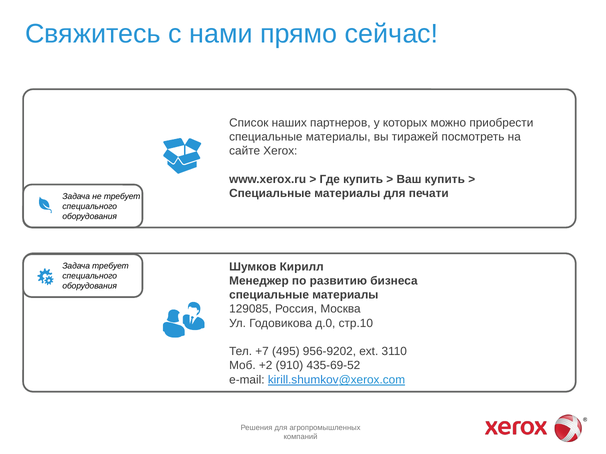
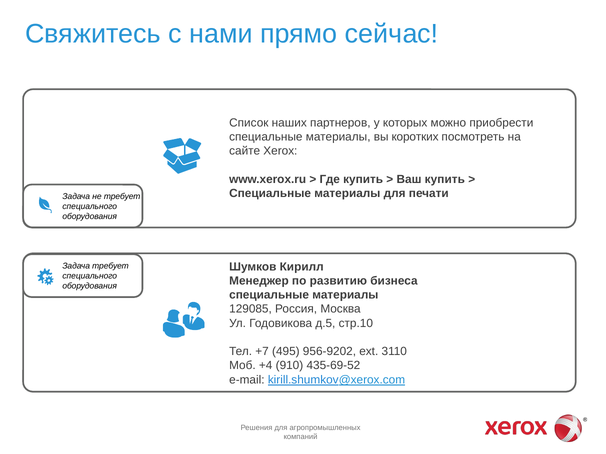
тиражей: тиражей -> коротких
д.0: д.0 -> д.5
+2: +2 -> +4
